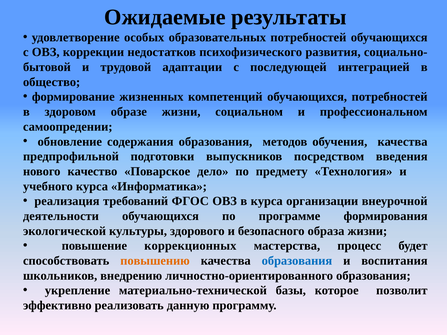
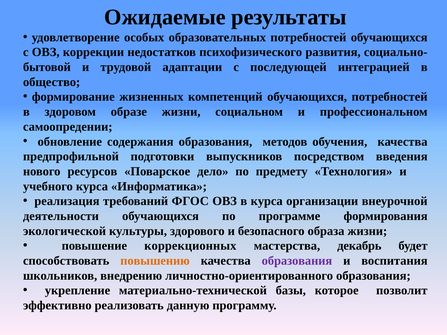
качество: качество -> ресурсов
процесс: процесс -> декабрь
образования at (297, 261) colour: blue -> purple
